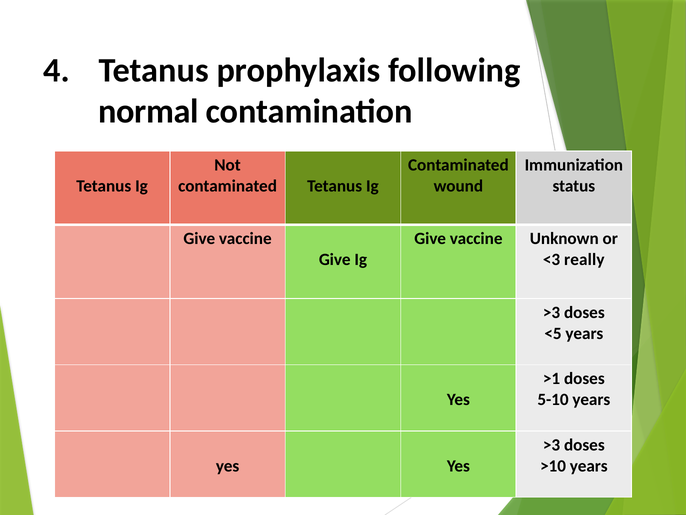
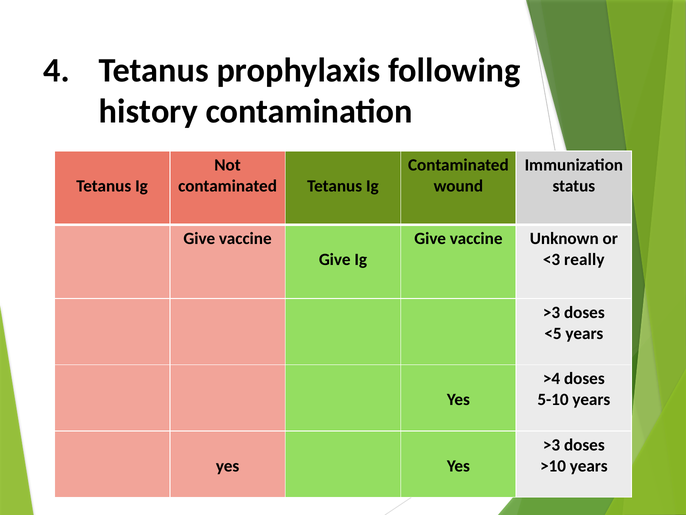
normal: normal -> history
>1: >1 -> >4
